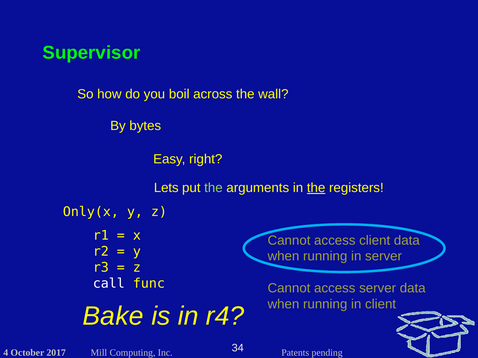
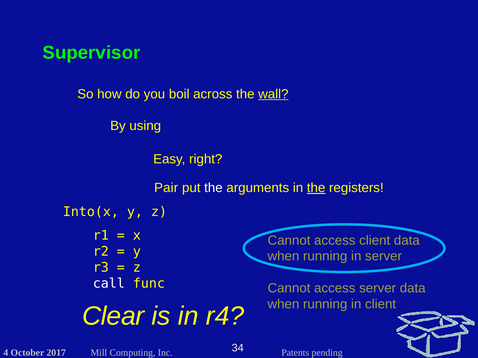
wall underline: none -> present
bytes: bytes -> using
Lets: Lets -> Pair
the at (213, 188) colour: light green -> white
Only(x: Only(x -> Into(x
Bake: Bake -> Clear
